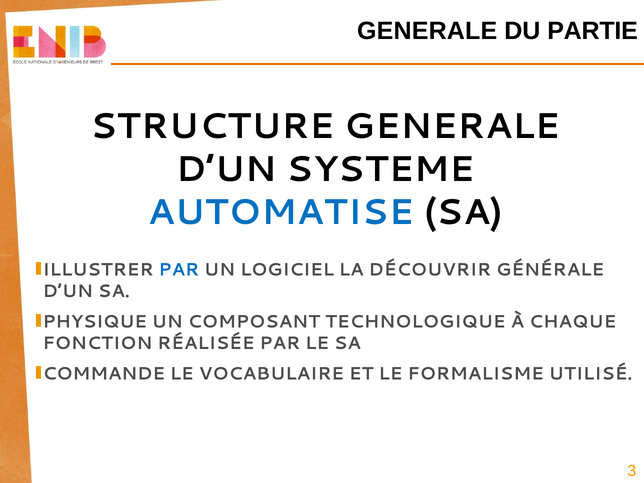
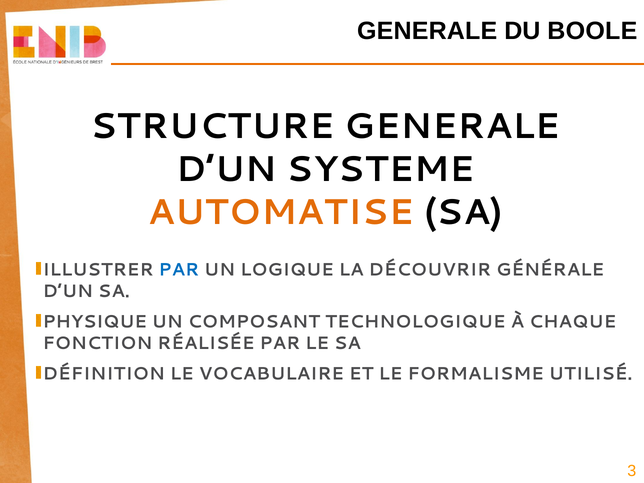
PARTIE: PARTIE -> BOOLE
AUTOMATISE colour: blue -> orange
LOGICIEL: LOGICIEL -> LOGIQUE
COMMANDE: COMMANDE -> DÉFINITION
